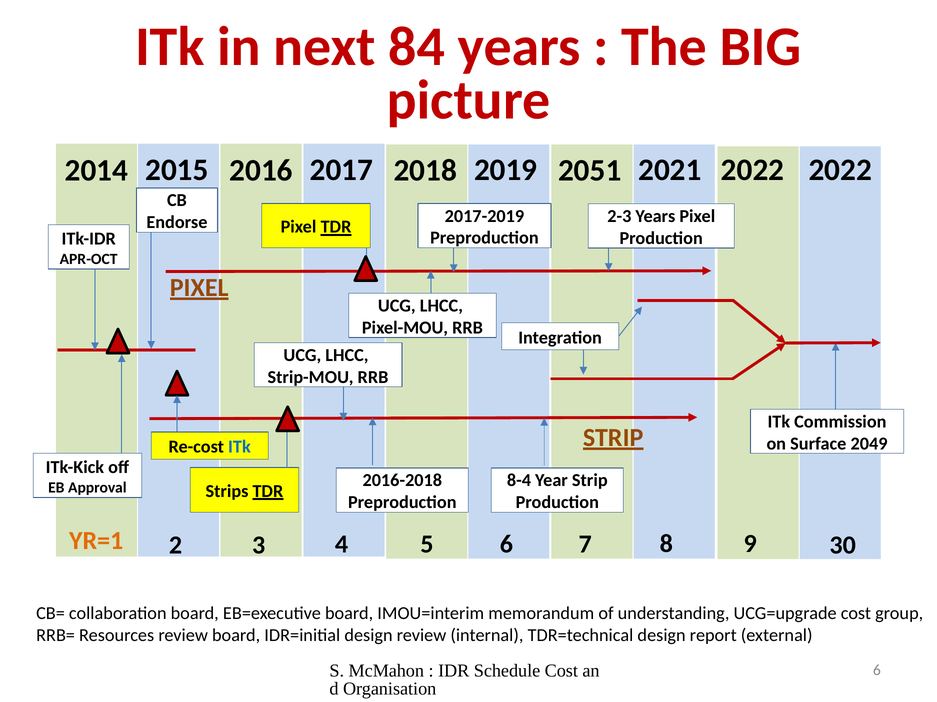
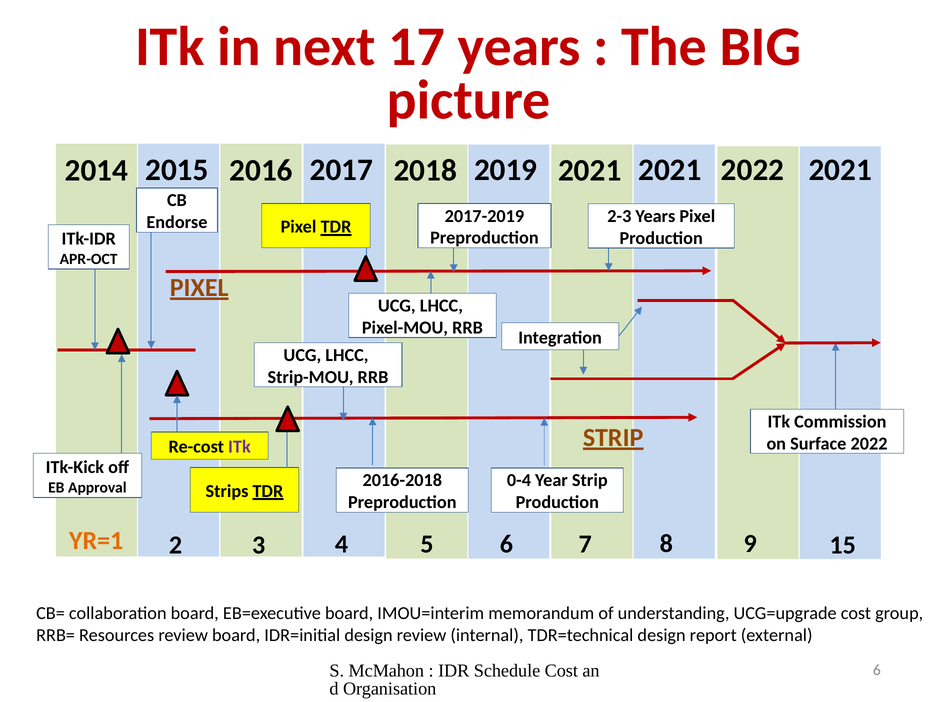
84: 84 -> 17
2019 2051: 2051 -> 2021
2022 2022: 2022 -> 2021
Surface 2049: 2049 -> 2022
ITk at (239, 447) colour: blue -> purple
8-4: 8-4 -> 0-4
30: 30 -> 15
